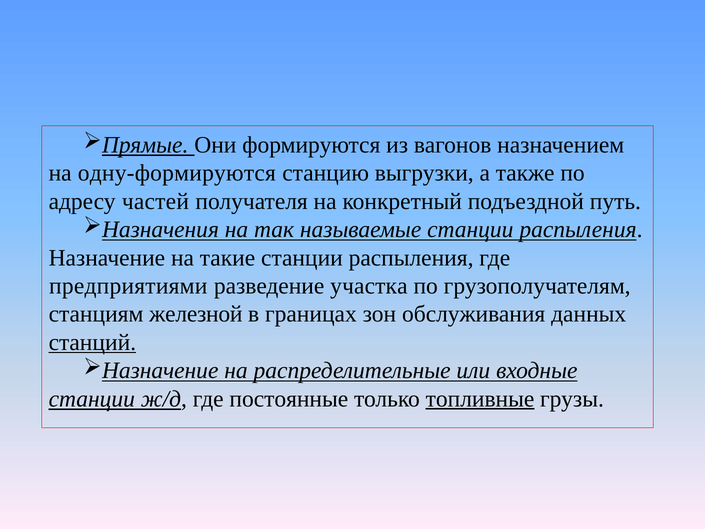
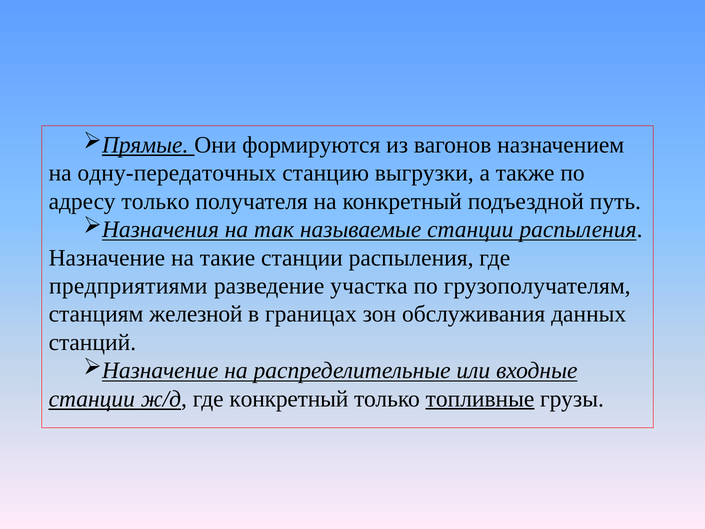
одну-формируются: одну-формируются -> одну-передаточных
адресу частей: частей -> только
станций underline: present -> none
где постоянные: постоянные -> конкретный
